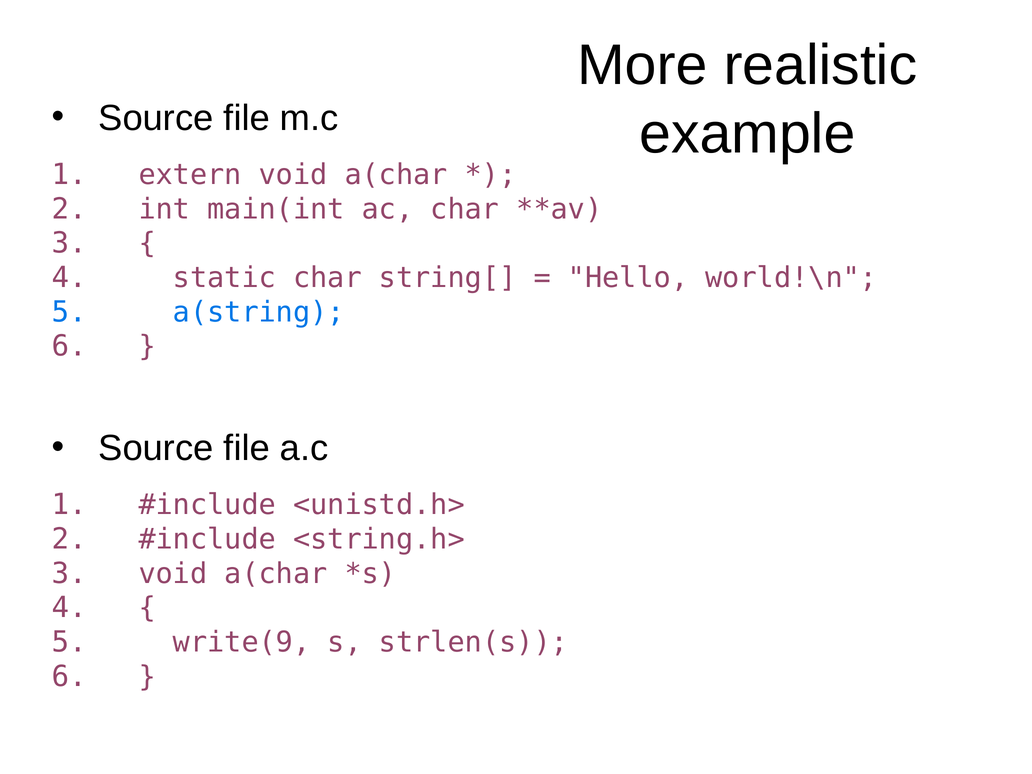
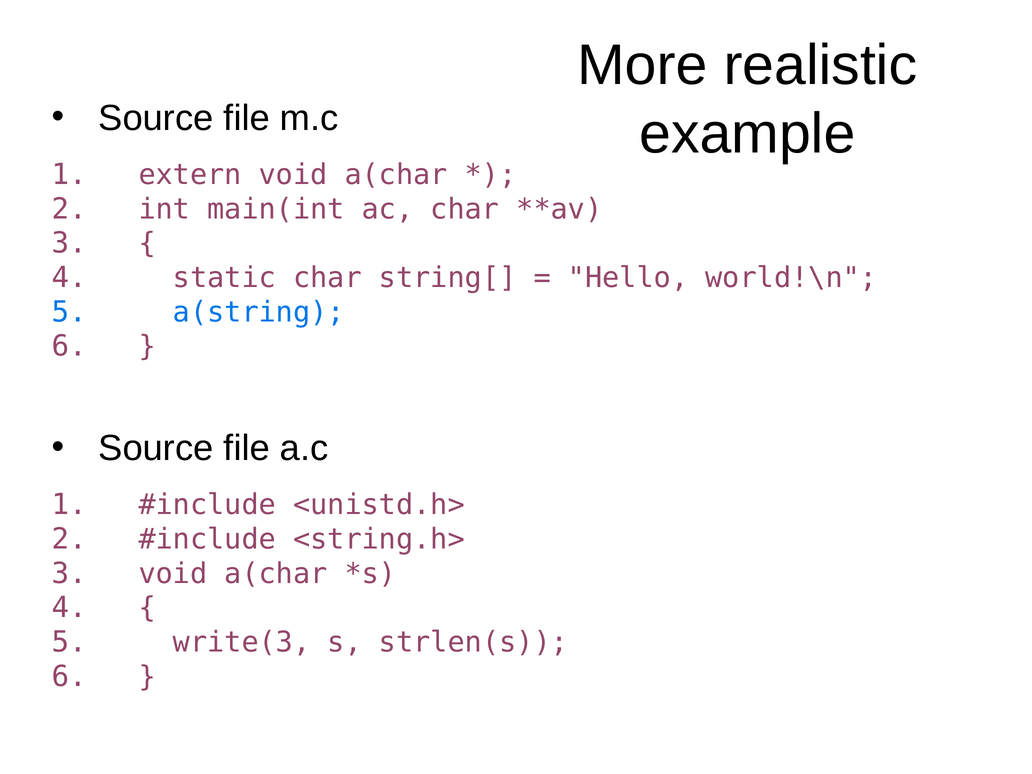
write(9: write(9 -> write(3
